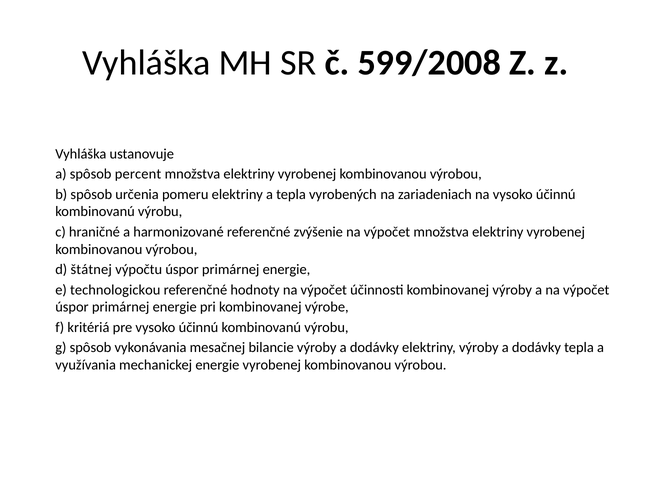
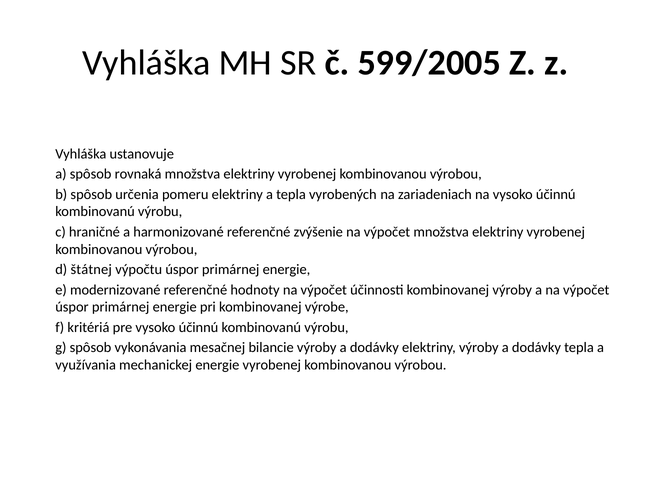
599/2008: 599/2008 -> 599/2005
percent: percent -> rovnaká
technologickou: technologickou -> modernizované
